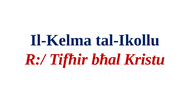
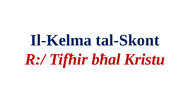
tal-Ikollu: tal-Ikollu -> tal-Skont
